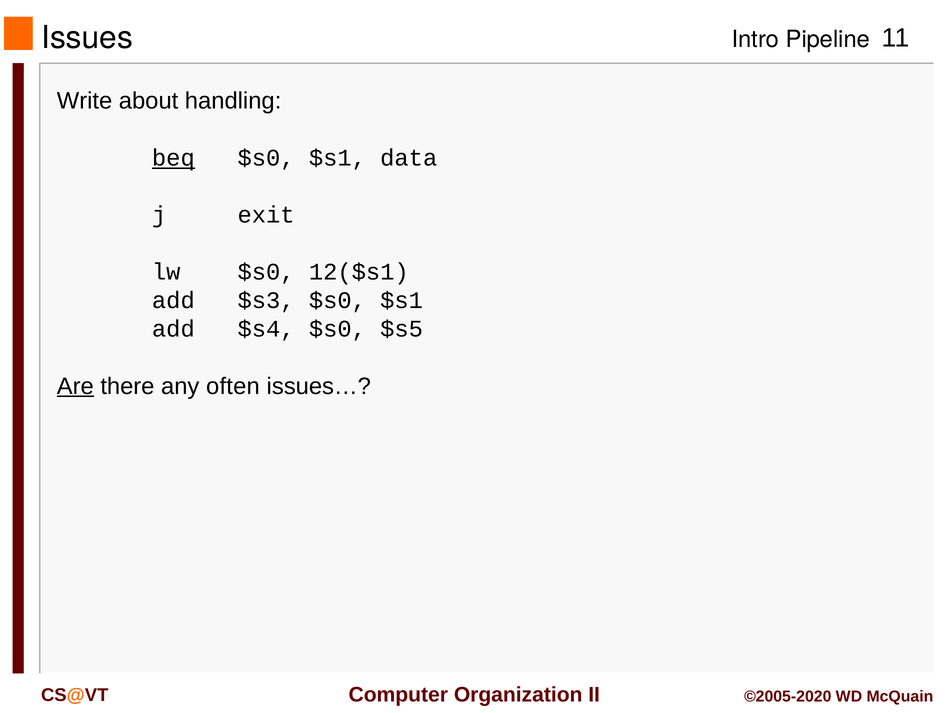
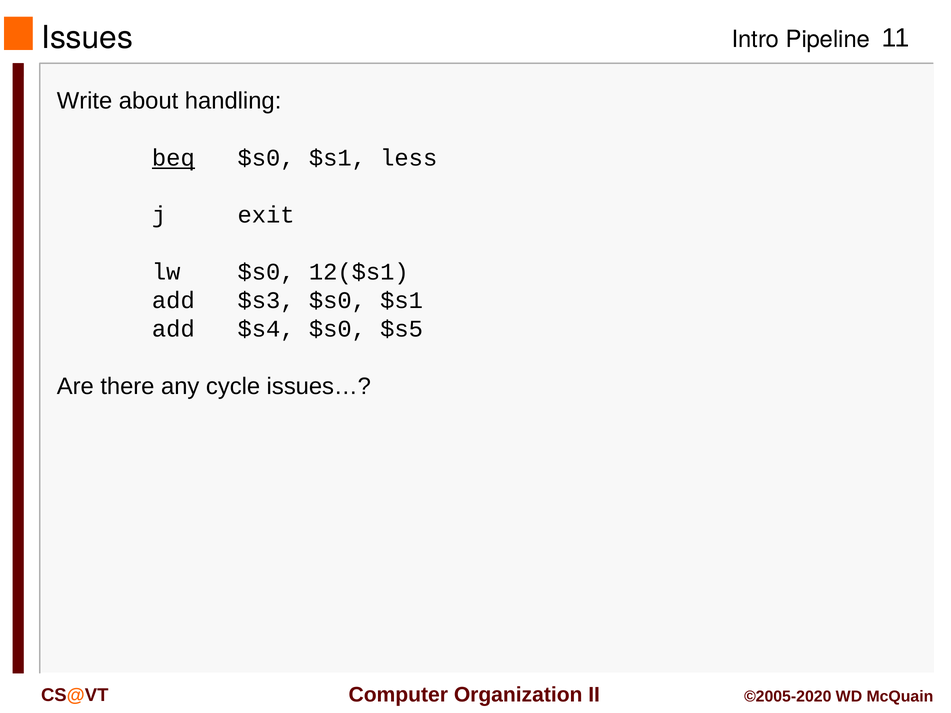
data: data -> less
Are underline: present -> none
often: often -> cycle
